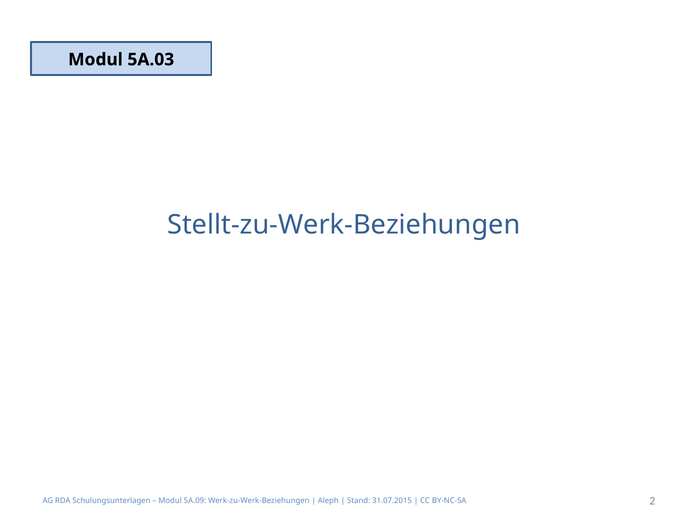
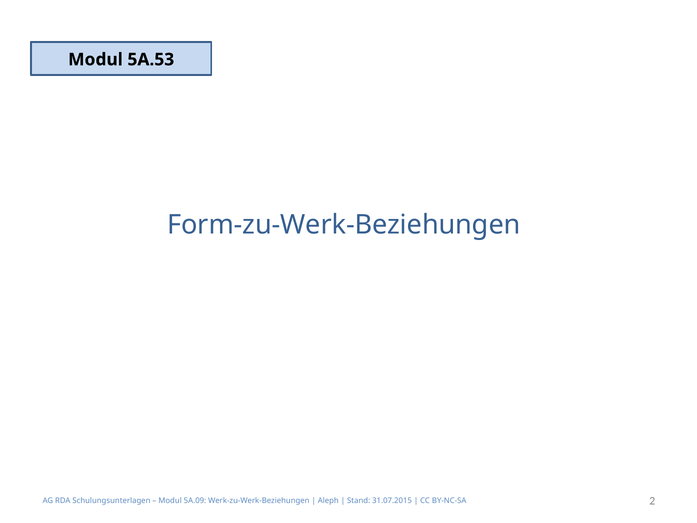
5A.03: 5A.03 -> 5A.53
Stellt-zu-Werk-Beziehungen: Stellt-zu-Werk-Beziehungen -> Form-zu-Werk-Beziehungen
